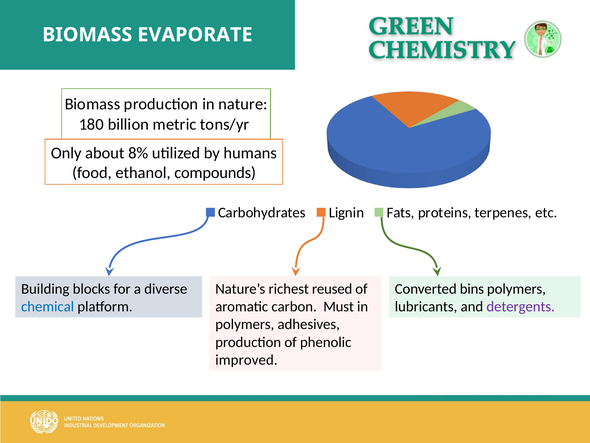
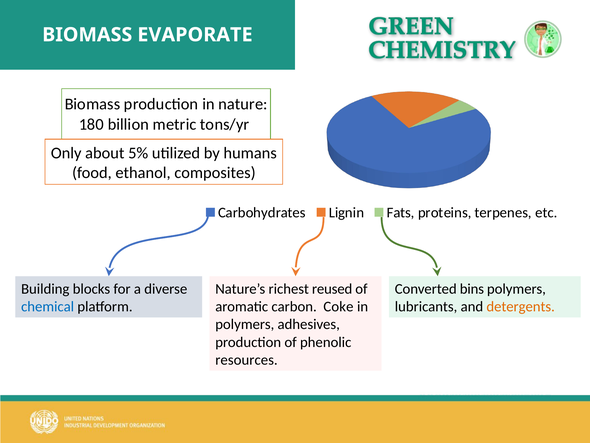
8%: 8% -> 5%
compounds: compounds -> composites
Must: Must -> Coke
detergents colour: purple -> orange
improved: improved -> resources
